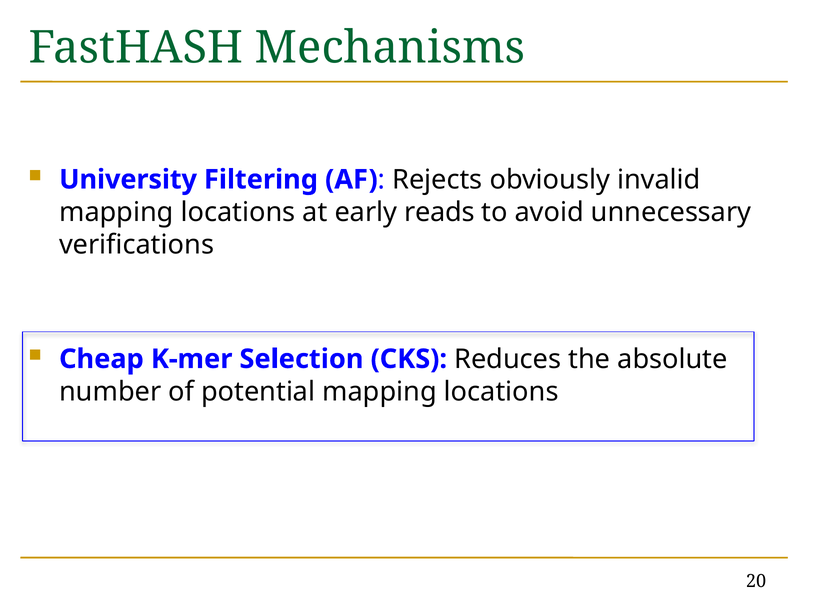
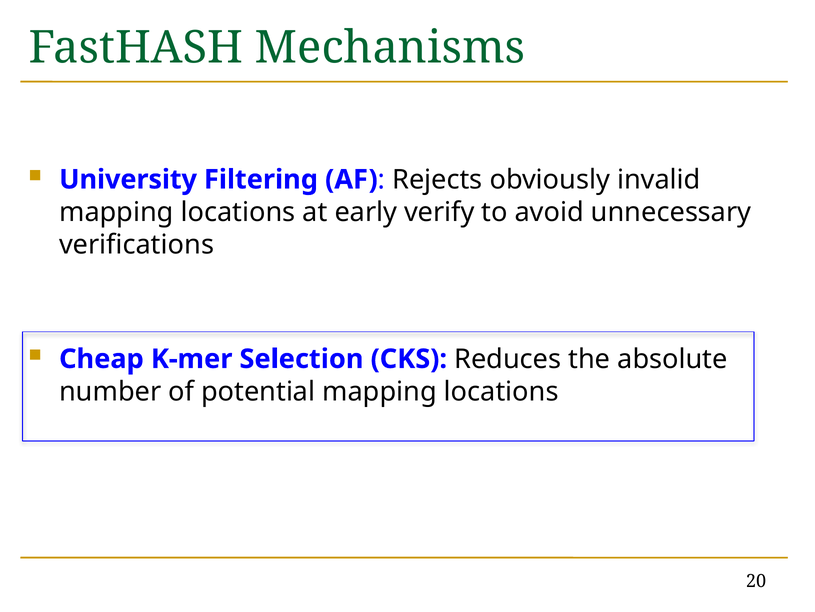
reads: reads -> verify
